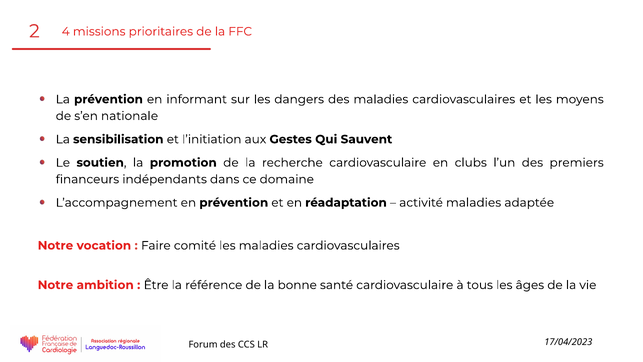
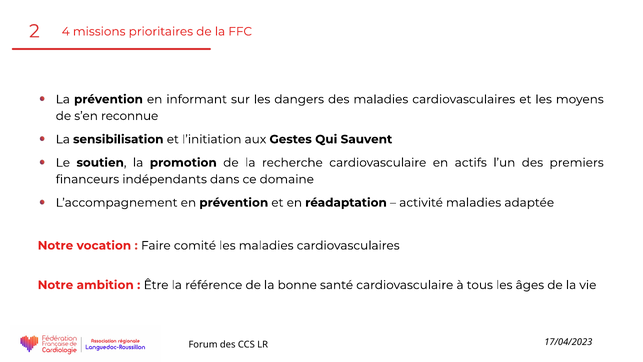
nationale: nationale -> reconnue
clubs: clubs -> actifs
